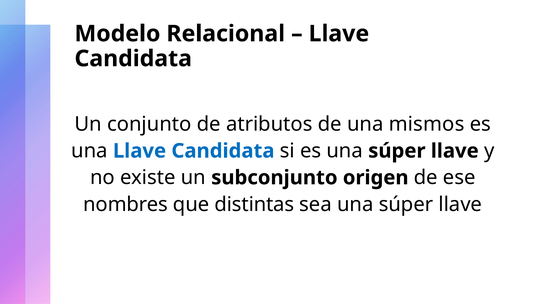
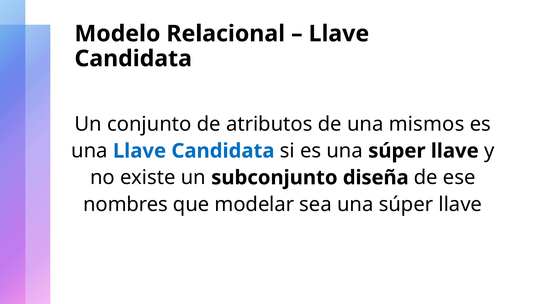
origen: origen -> diseña
distintas: distintas -> modelar
